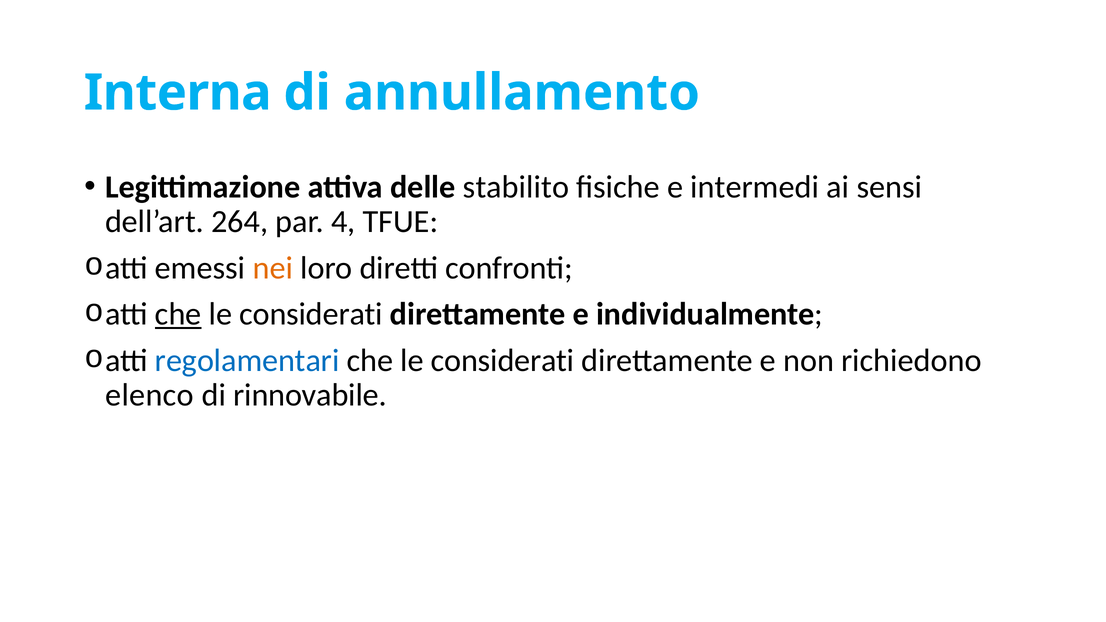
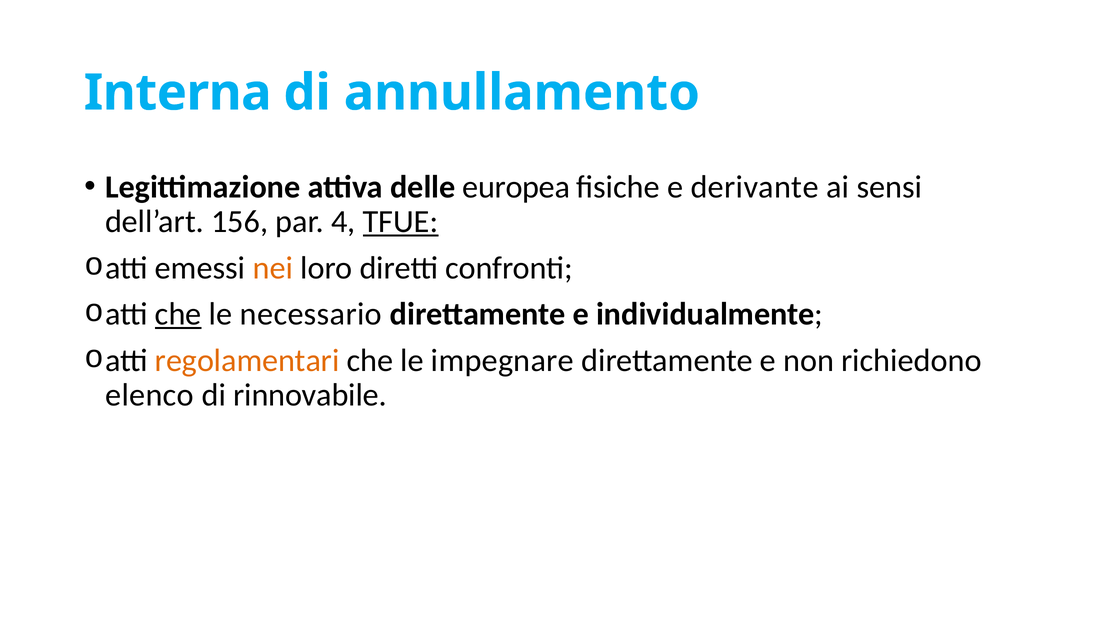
stabilito: stabilito -> europea
intermedi: intermedi -> derivante
264: 264 -> 156
TFUE underline: none -> present
considerati at (311, 314): considerati -> necessario
regolamentari colour: blue -> orange
considerati at (503, 361): considerati -> impegnare
